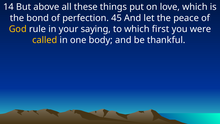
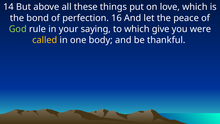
45: 45 -> 16
God colour: yellow -> light green
first: first -> give
